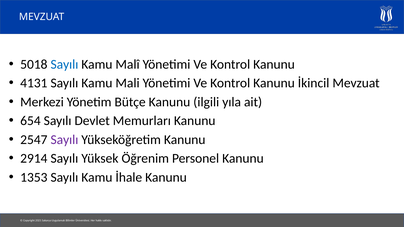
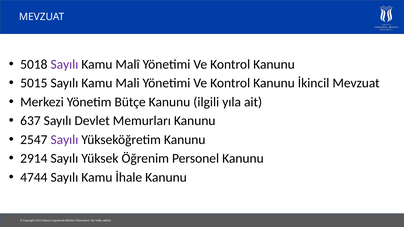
Sayılı at (64, 64) colour: blue -> purple
4131: 4131 -> 5015
654: 654 -> 637
1353: 1353 -> 4744
